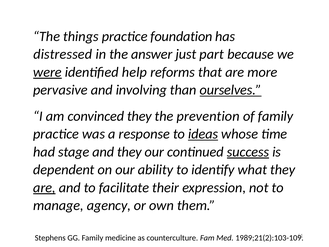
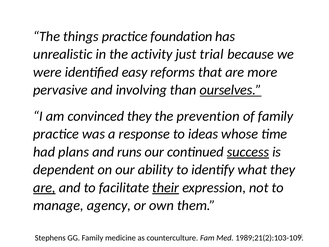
distressed: distressed -> unrealistic
answer: answer -> activity
part: part -> trial
were underline: present -> none
help: help -> easy
ideas underline: present -> none
stage: stage -> plans
and they: they -> runs
their underline: none -> present
